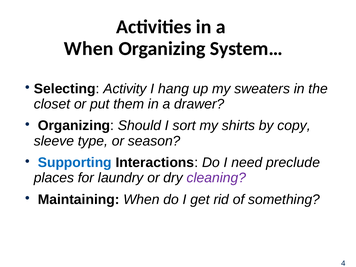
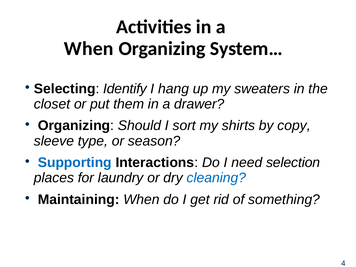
Activity: Activity -> Identify
preclude: preclude -> selection
cleaning colour: purple -> blue
